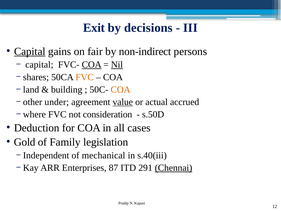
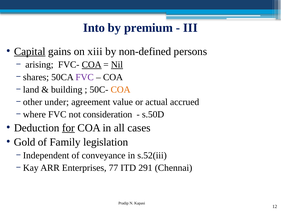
Exit: Exit -> Into
decisions: decisions -> premium
fair: fair -> xiii
non-indirect: non-indirect -> non-defined
capital at (39, 65): capital -> arising
FVC at (85, 77) colour: orange -> purple
value underline: present -> none
for underline: none -> present
mechanical: mechanical -> conveyance
s.40(iii: s.40(iii -> s.52(iii
87: 87 -> 77
Chennai underline: present -> none
